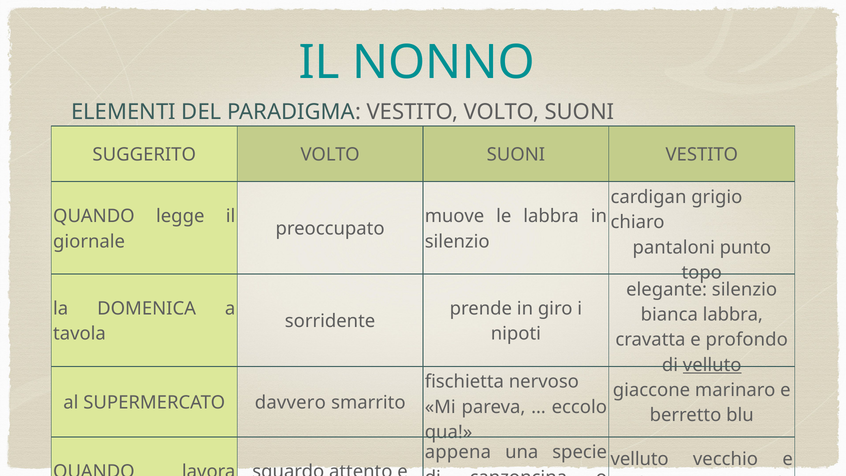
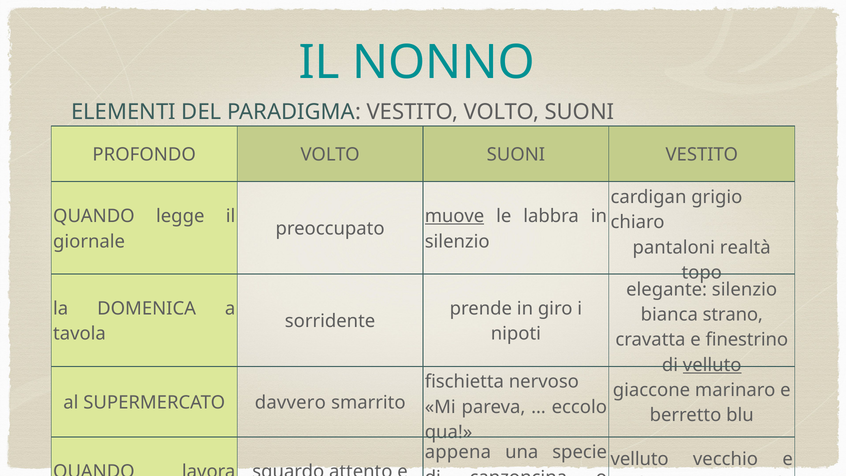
SUGGERITO: SUGGERITO -> PROFONDO
muove underline: none -> present
punto: punto -> realtà
bianca labbra: labbra -> strano
profondo: profondo -> finestrino
